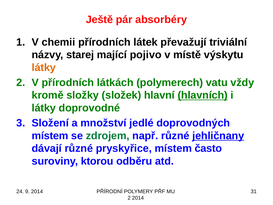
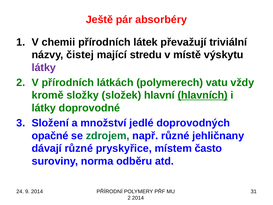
starej: starej -> čistej
pojivo: pojivo -> stredu
látky at (44, 68) colour: orange -> purple
místem at (50, 136): místem -> opačné
jehličnany underline: present -> none
ktorou: ktorou -> norma
